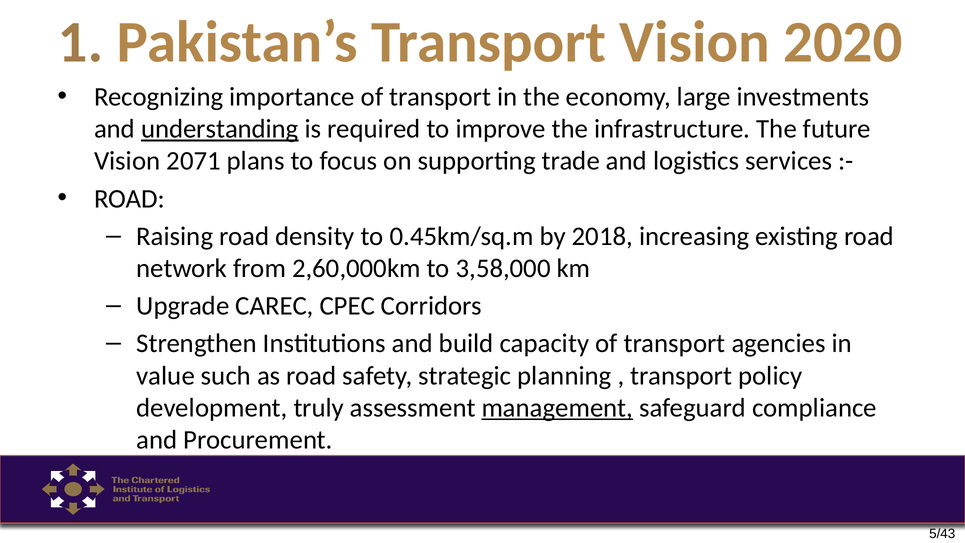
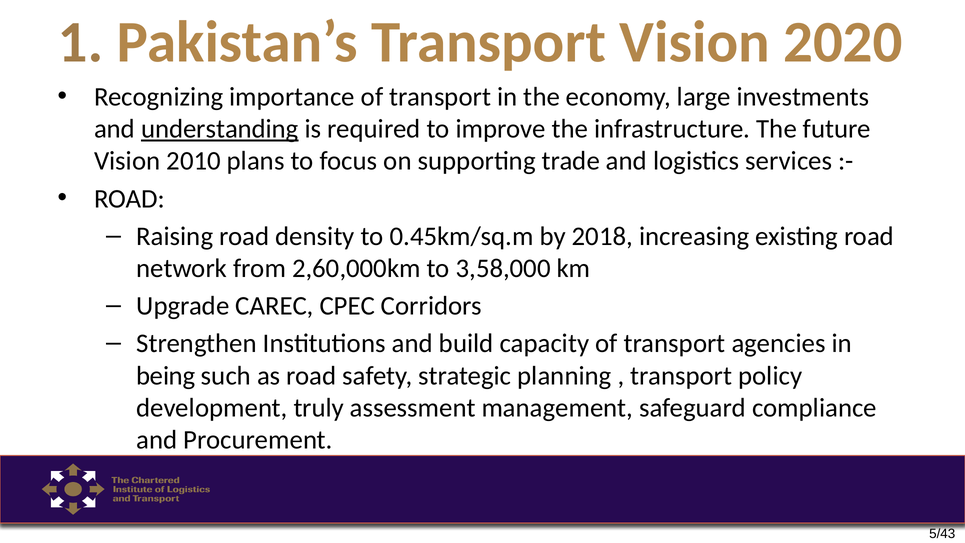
2071: 2071 -> 2010
value: value -> being
management underline: present -> none
